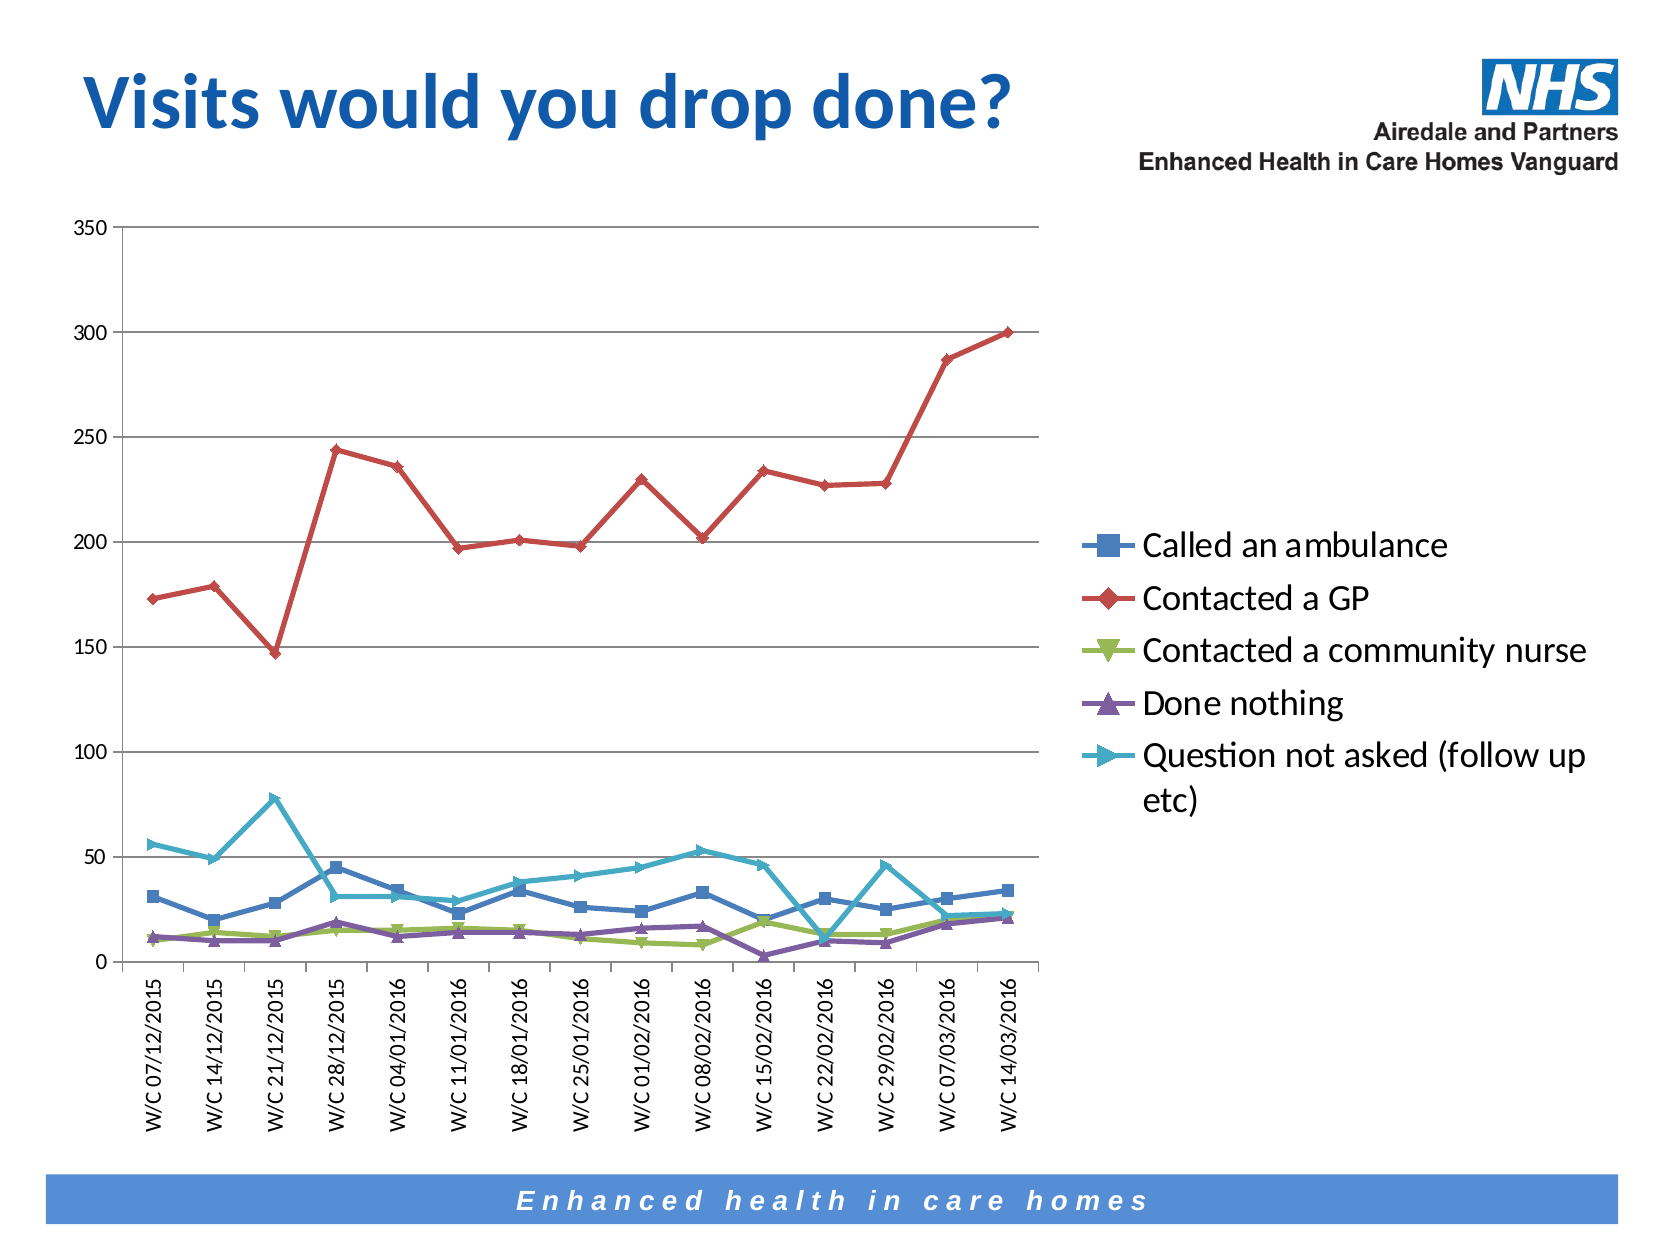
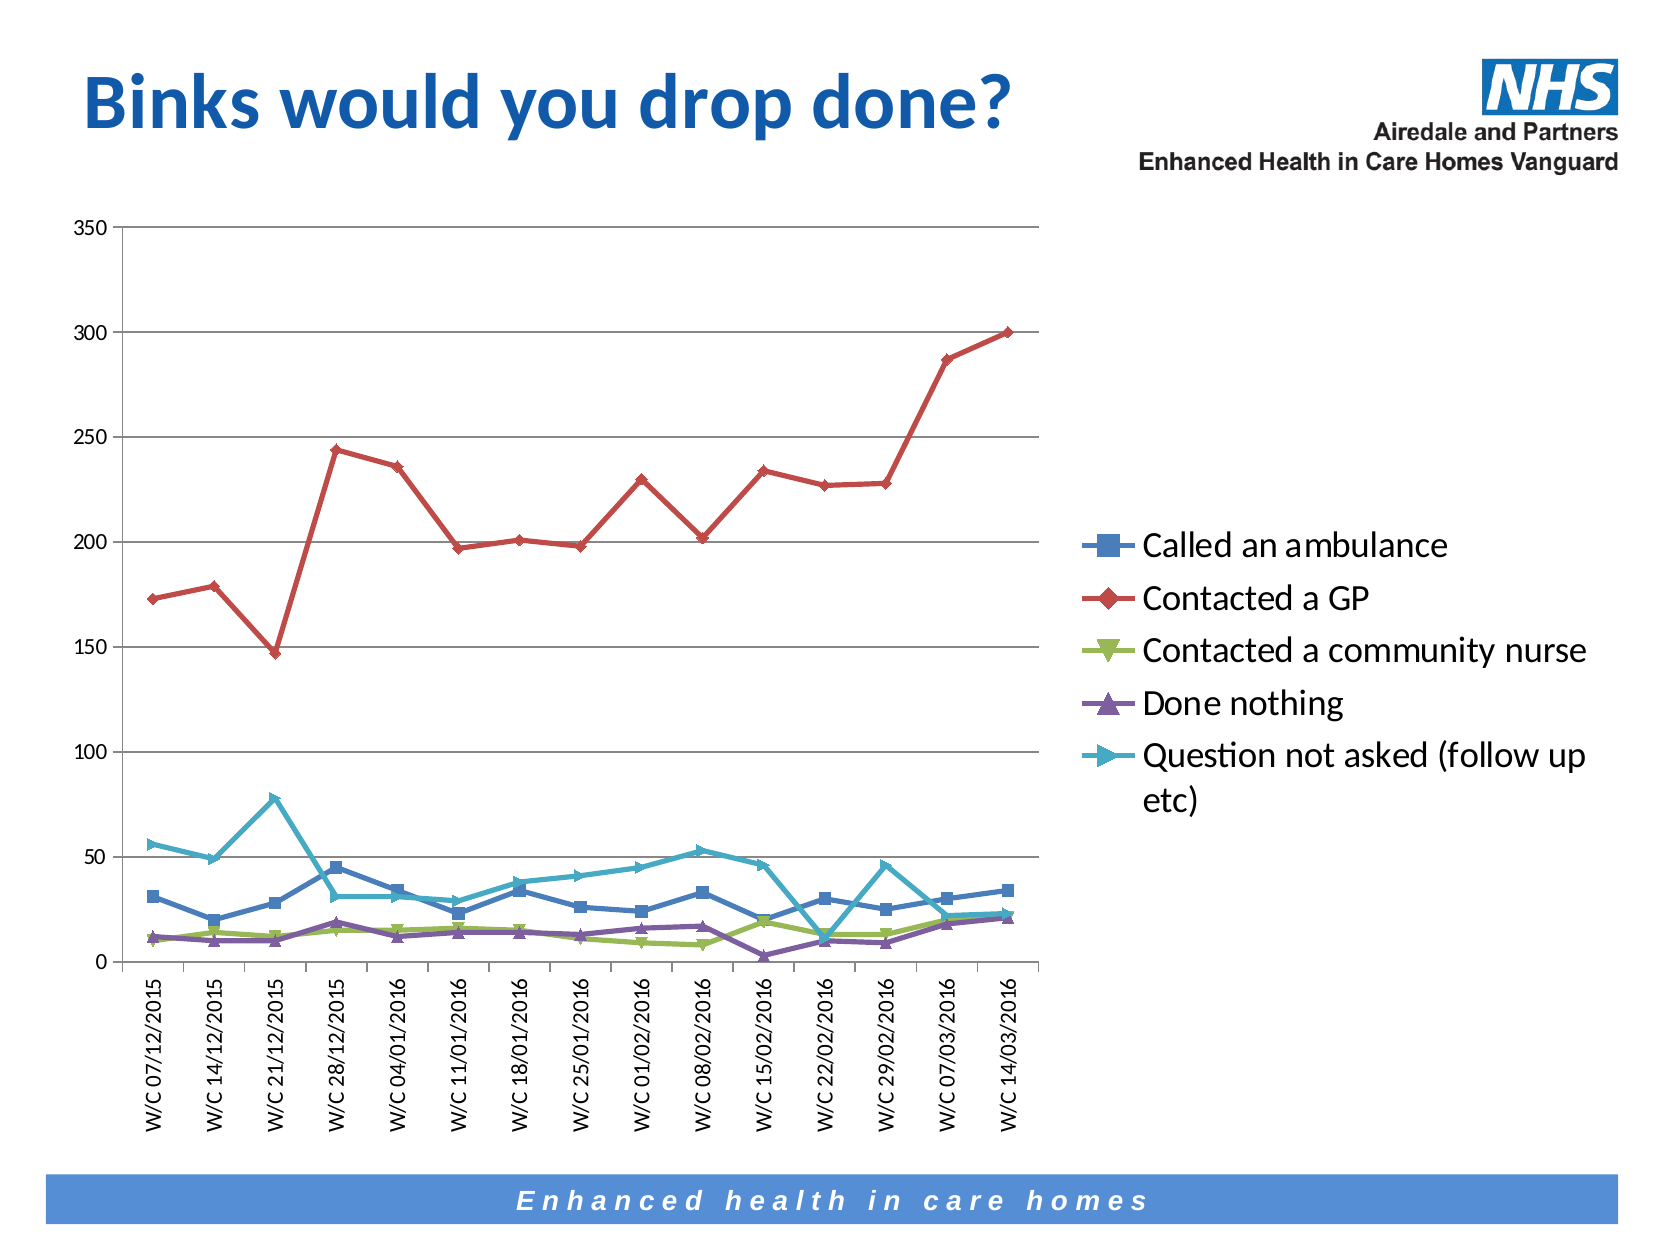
Visits: Visits -> Binks
